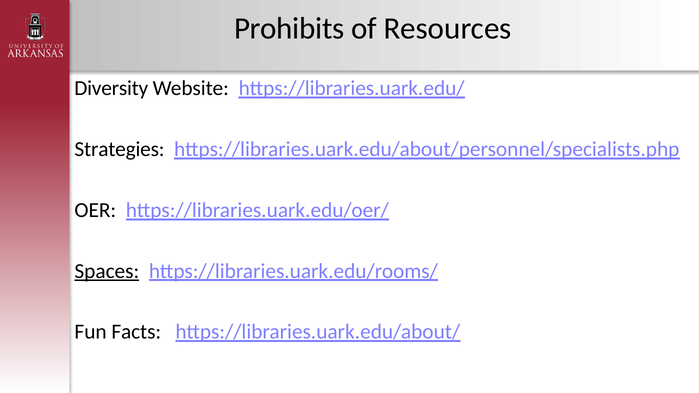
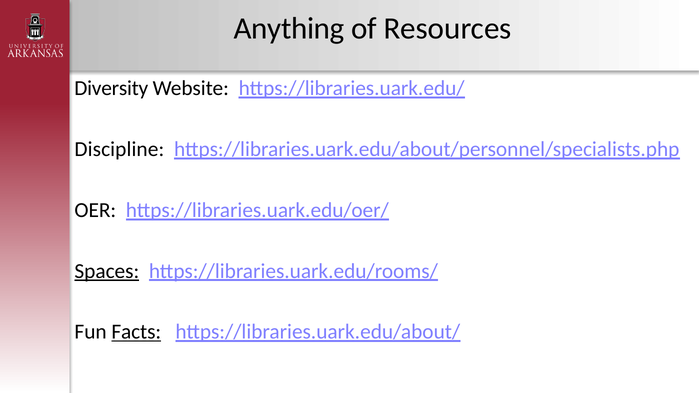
Prohibits: Prohibits -> Anything
Strategies: Strategies -> Discipline
Facts underline: none -> present
